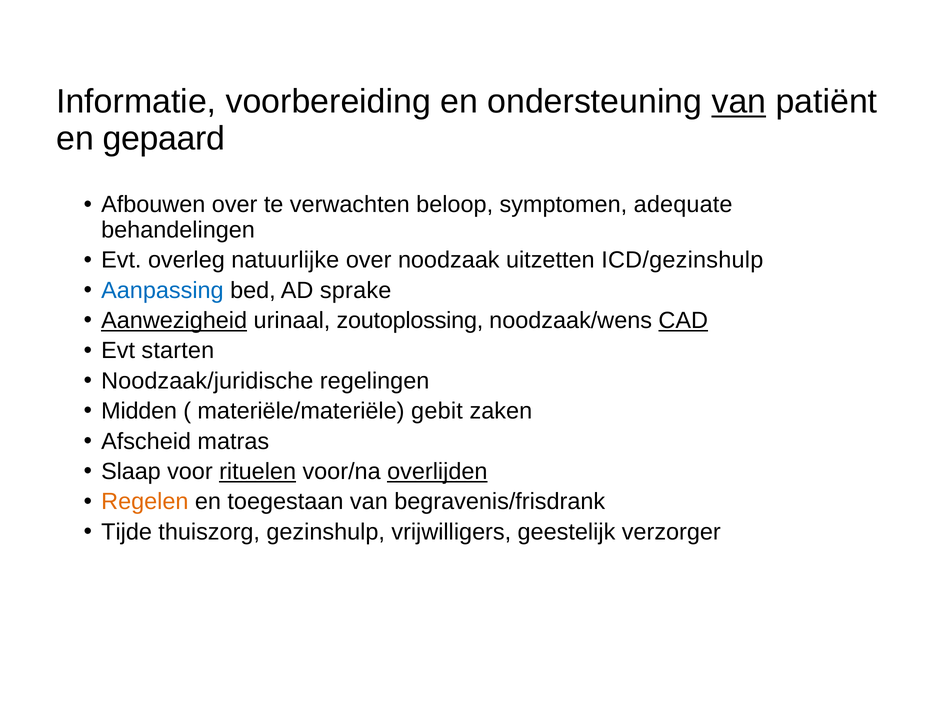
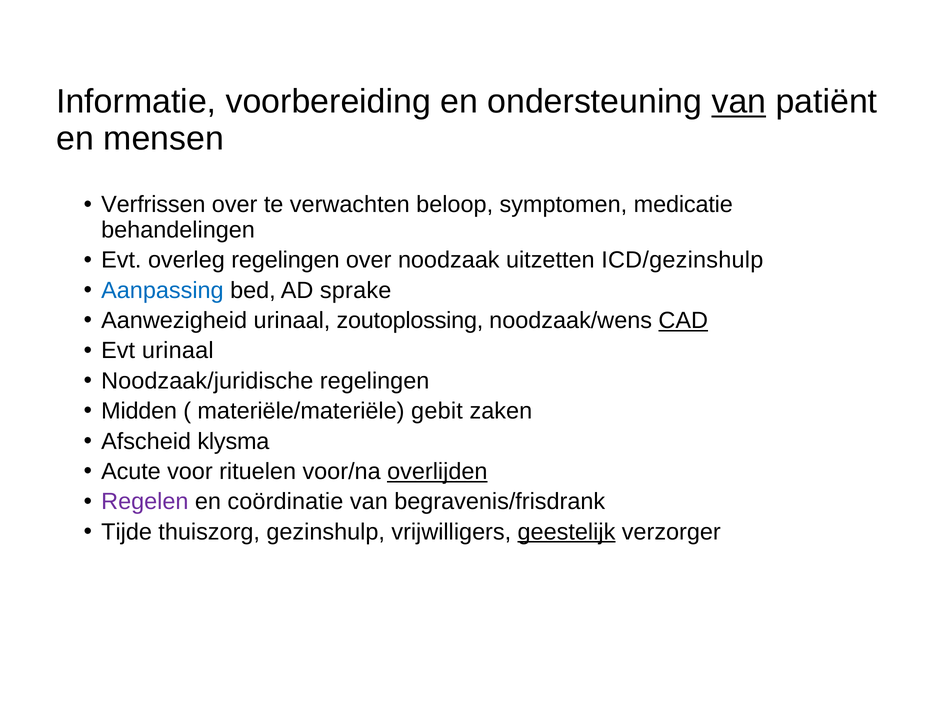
gepaard: gepaard -> mensen
Afbouwen: Afbouwen -> Verfrissen
adequate: adequate -> medicatie
overleg natuurlijke: natuurlijke -> regelingen
Aanwezigheid underline: present -> none
Evt starten: starten -> urinaal
matras: matras -> klysma
Slaap: Slaap -> Acute
rituelen underline: present -> none
Regelen colour: orange -> purple
toegestaan: toegestaan -> coördinatie
geestelijk underline: none -> present
